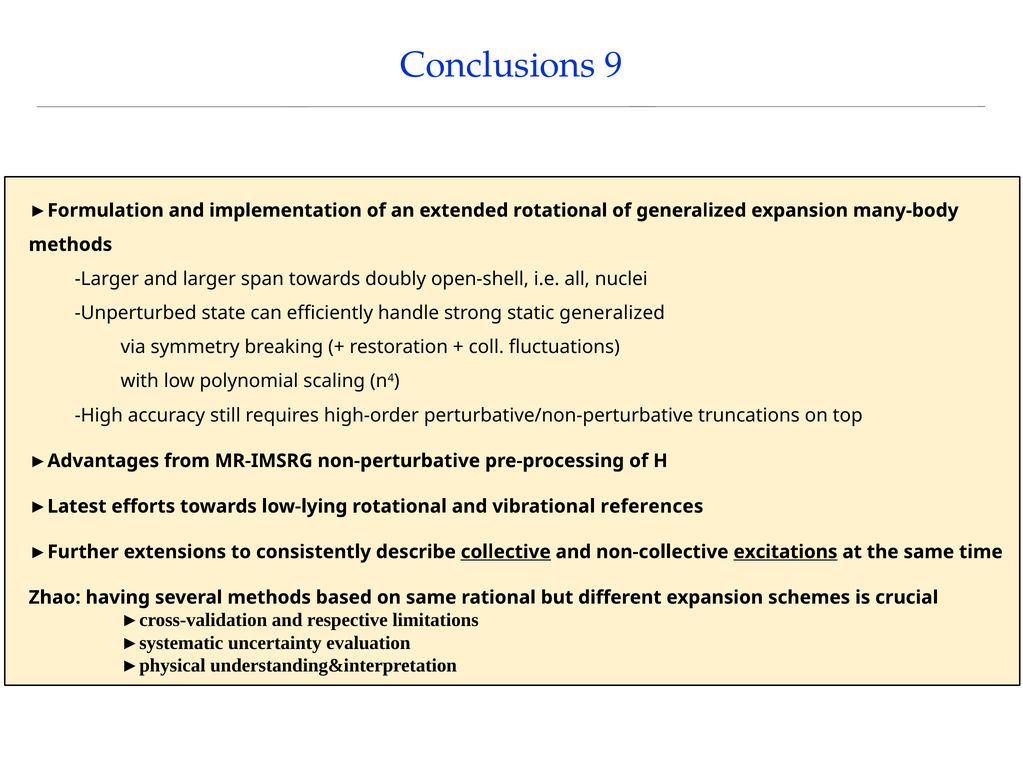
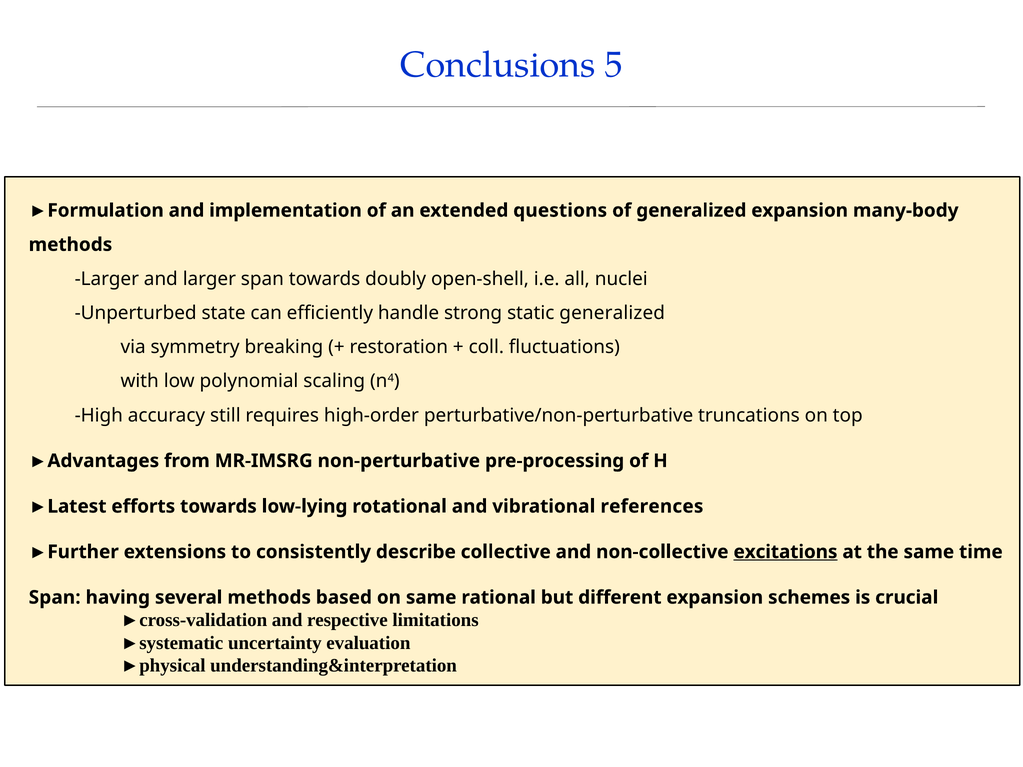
9: 9 -> 5
extended rotational: rotational -> questions
collective underline: present -> none
Zhao at (55, 598): Zhao -> Span
